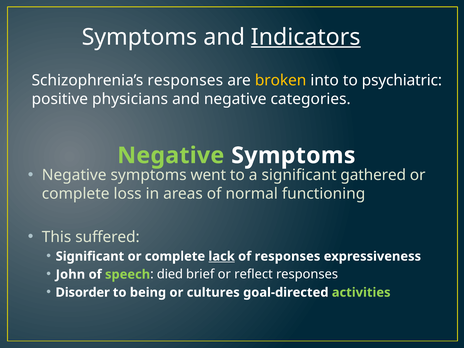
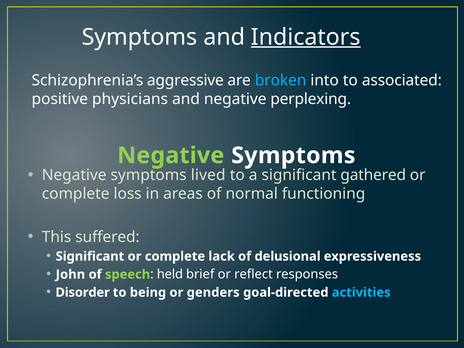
Schizophrenia’s responses: responses -> aggressive
broken colour: yellow -> light blue
psychiatric: psychiatric -> associated
categories: categories -> perplexing
went: went -> lived
lack underline: present -> none
of responses: responses -> delusional
died: died -> held
cultures: cultures -> genders
activities colour: light green -> light blue
